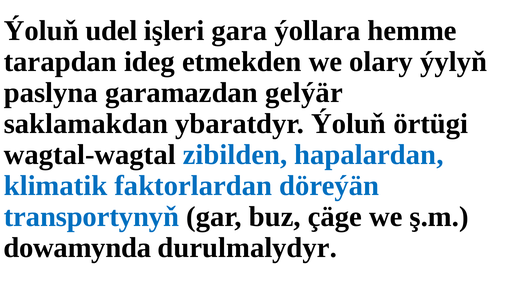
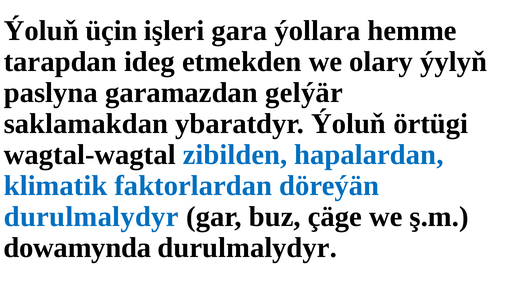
udel: udel -> üçin
transportynyň at (91, 217): transportynyň -> durulmalydyr
